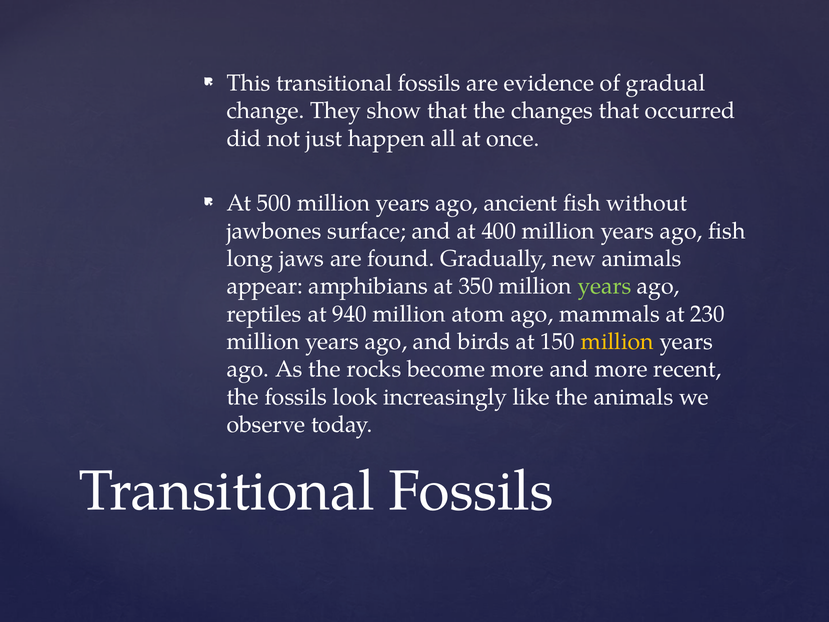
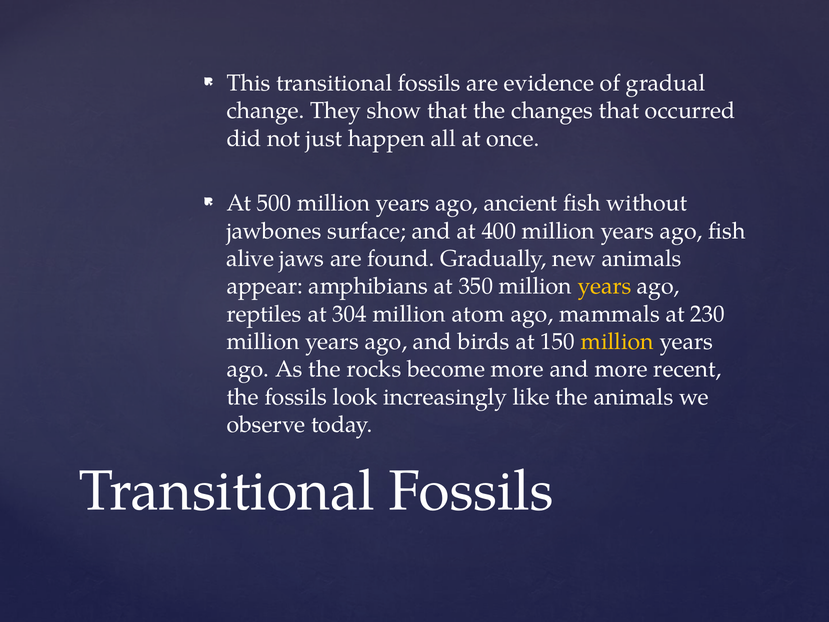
long: long -> alive
years at (604, 286) colour: light green -> yellow
940: 940 -> 304
